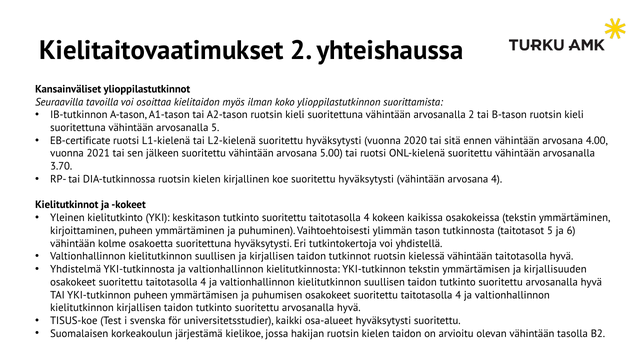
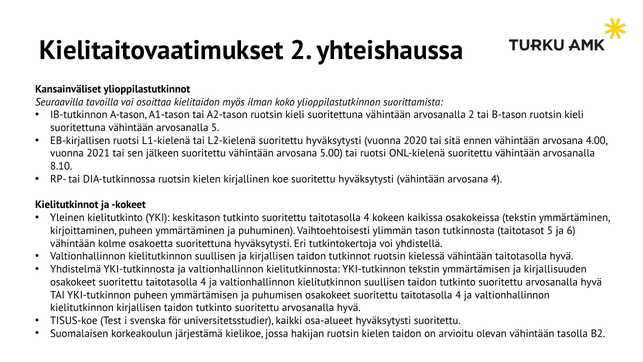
EB-certificate: EB-certificate -> EB-kirjallisen
3.70: 3.70 -> 8.10
